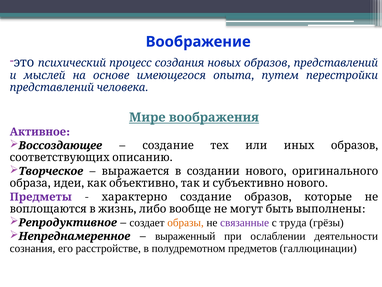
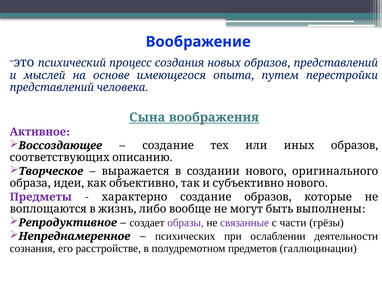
Мире: Мире -> Сына
образы colour: orange -> purple
труда: труда -> части
выраженный: выраженный -> психических
